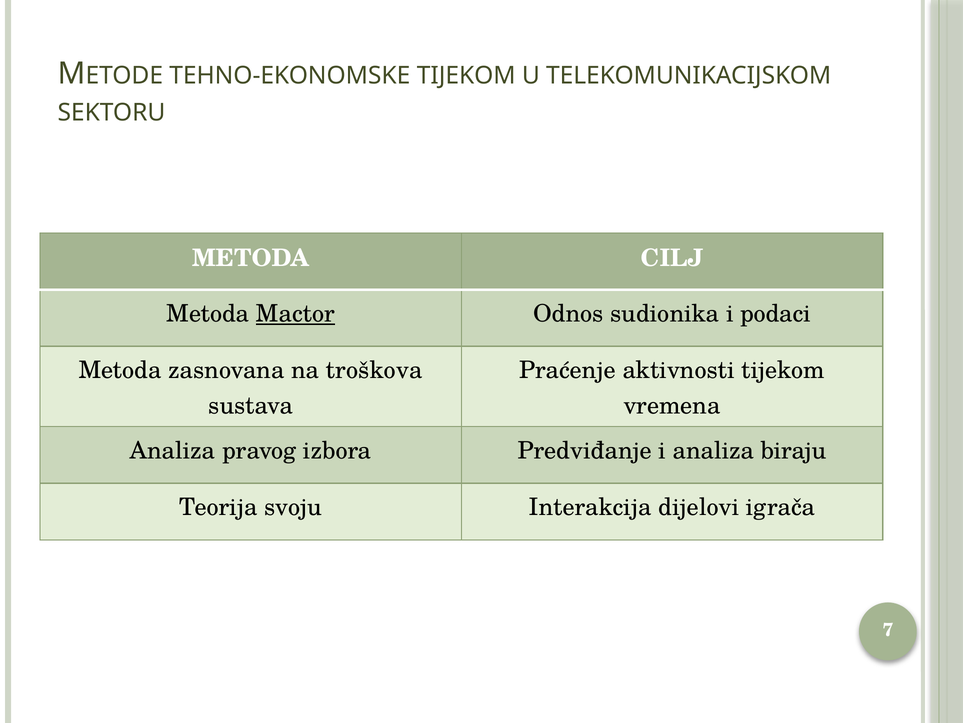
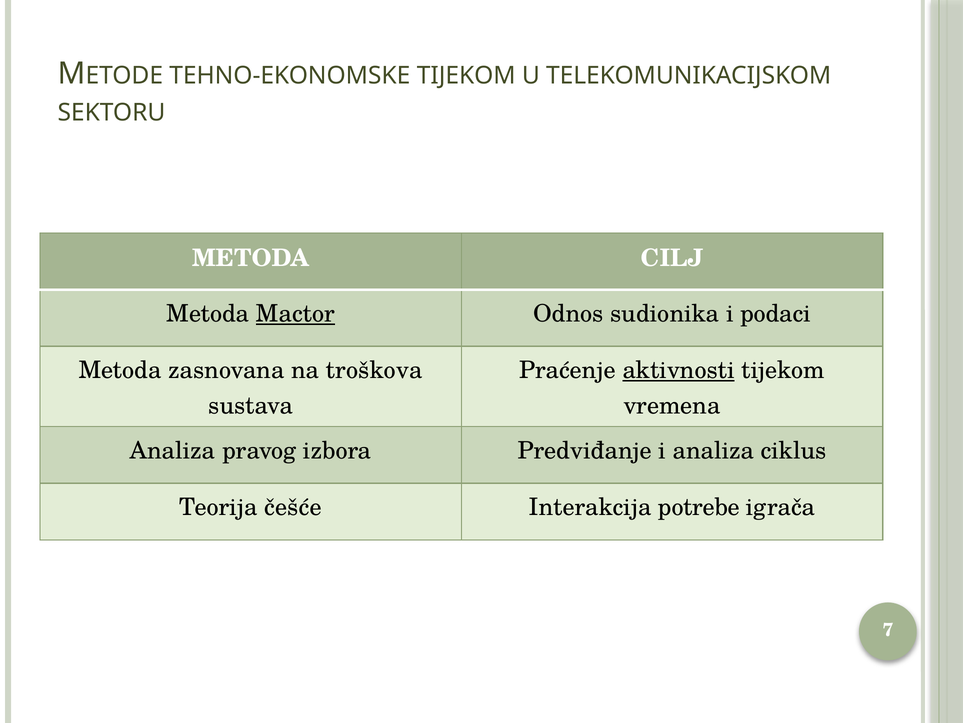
aktivnosti underline: none -> present
biraju: biraju -> ciklus
svoju: svoju -> češće
dijelovi: dijelovi -> potrebe
